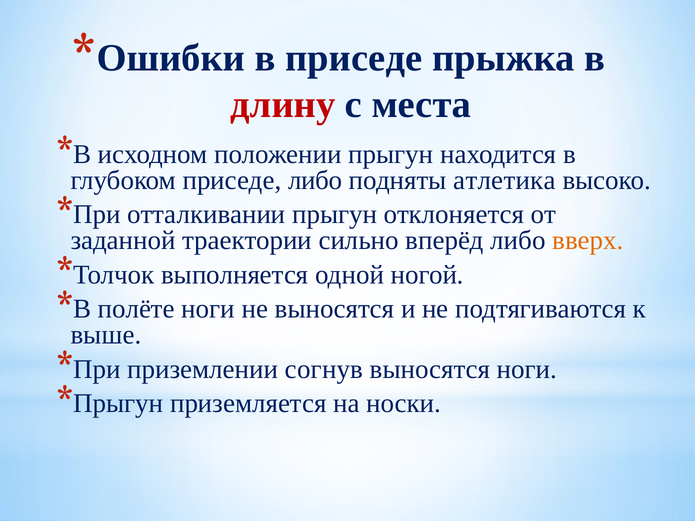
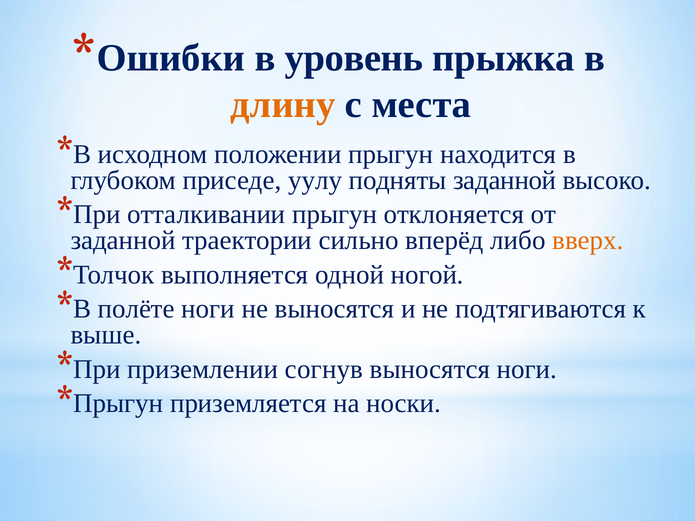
в приседе: приседе -> уровень
длину colour: red -> orange
приседе либо: либо -> уулу
подняты атлетика: атлетика -> заданной
